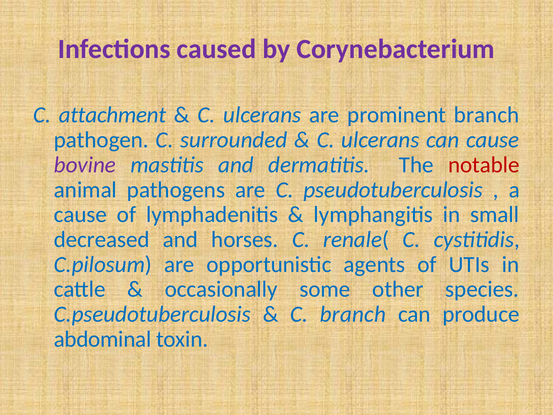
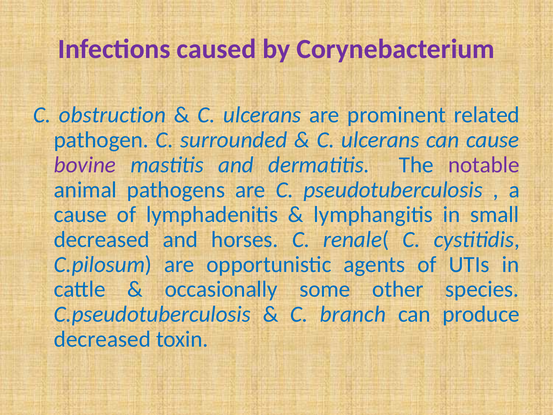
attachment: attachment -> obstruction
prominent branch: branch -> related
notable colour: red -> purple
abdominal at (103, 339): abdominal -> decreased
